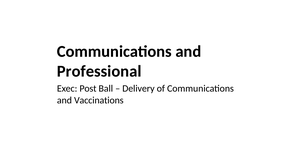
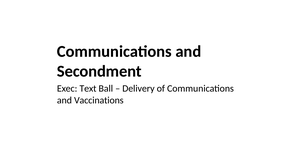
Professional: Professional -> Secondment
Post: Post -> Text
